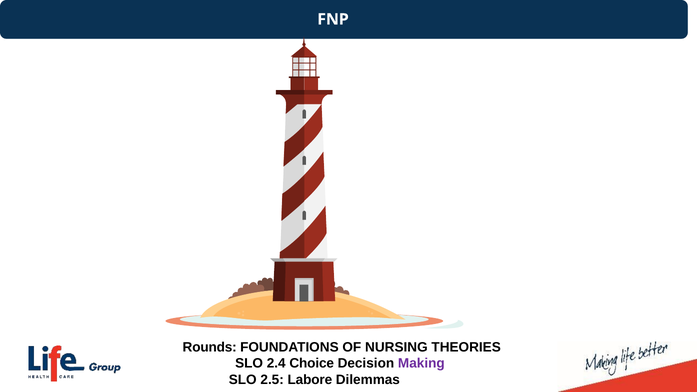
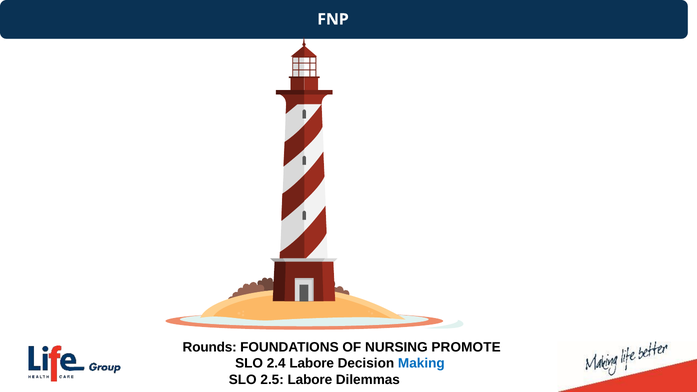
THEORIES: THEORIES -> PROMOTE
2.4 Choice: Choice -> Labore
Making colour: purple -> blue
